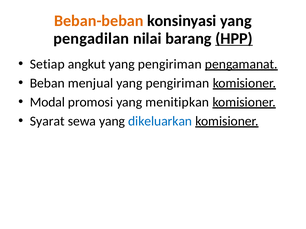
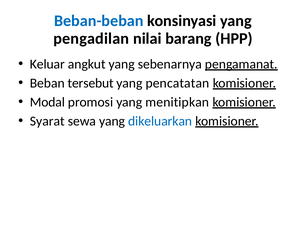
Beban-beban colour: orange -> blue
HPP underline: present -> none
Setiap: Setiap -> Keluar
angkut yang pengiriman: pengiriman -> sebenarnya
menjual: menjual -> tersebut
pengiriman at (177, 83): pengiriman -> pencatatan
